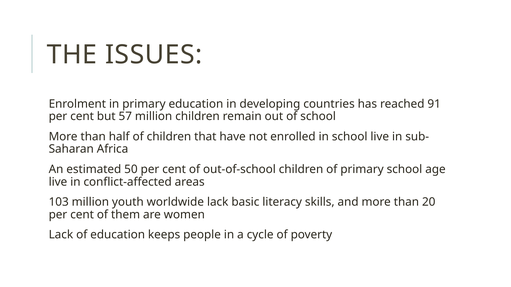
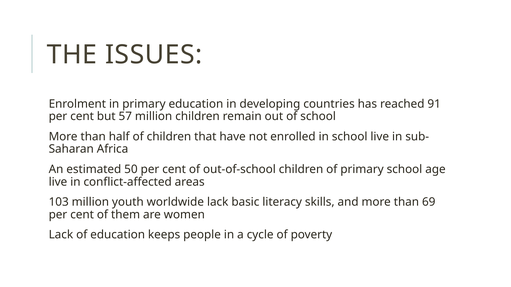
20: 20 -> 69
